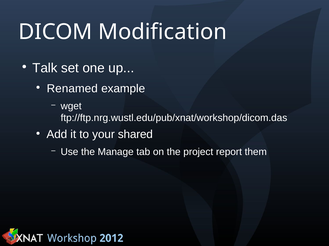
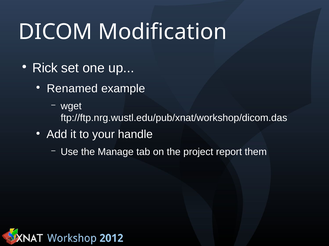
Talk: Talk -> Rick
shared: shared -> handle
